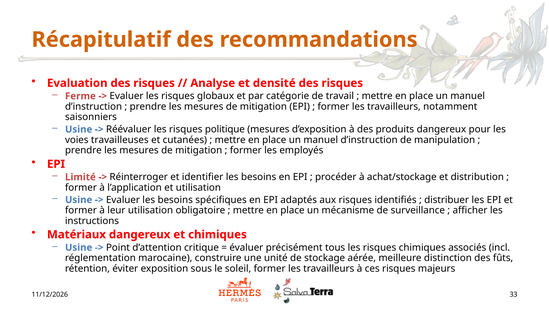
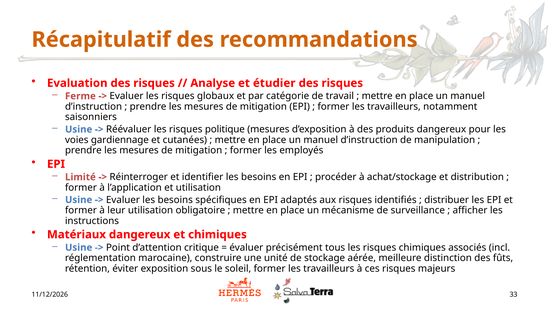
densité: densité -> étudier
travailleuses: travailleuses -> gardiennage
